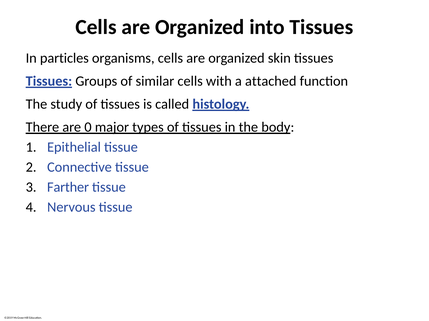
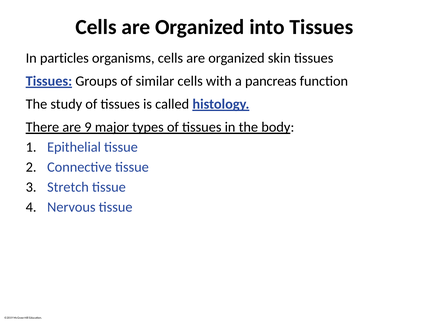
attached: attached -> pancreas
0: 0 -> 9
Farther: Farther -> Stretch
